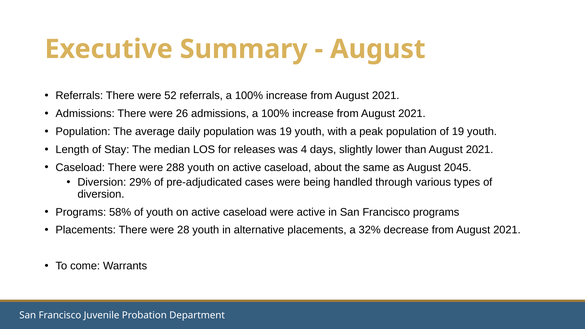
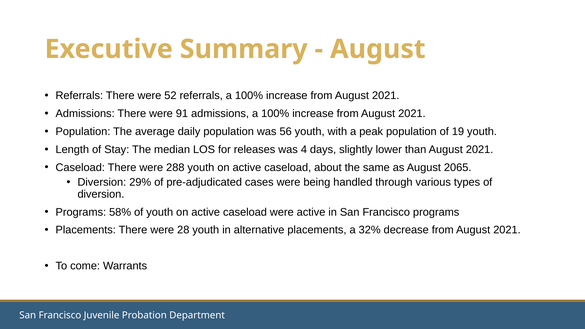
26: 26 -> 91
was 19: 19 -> 56
2045: 2045 -> 2065
